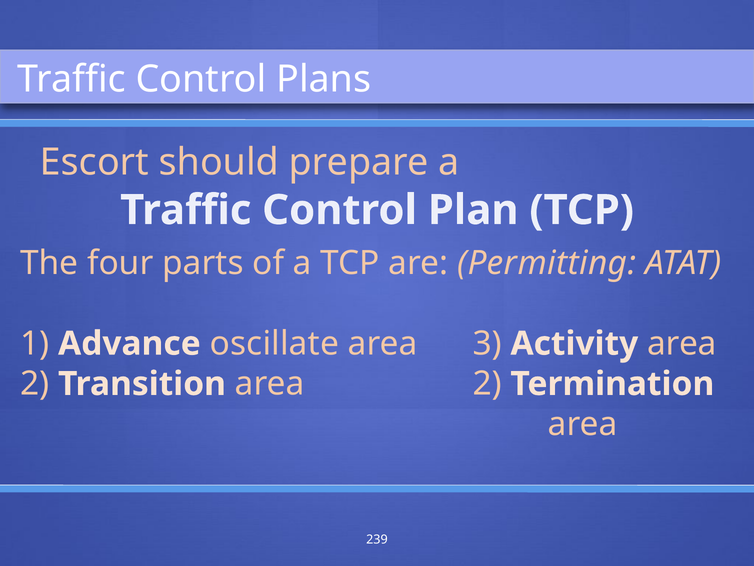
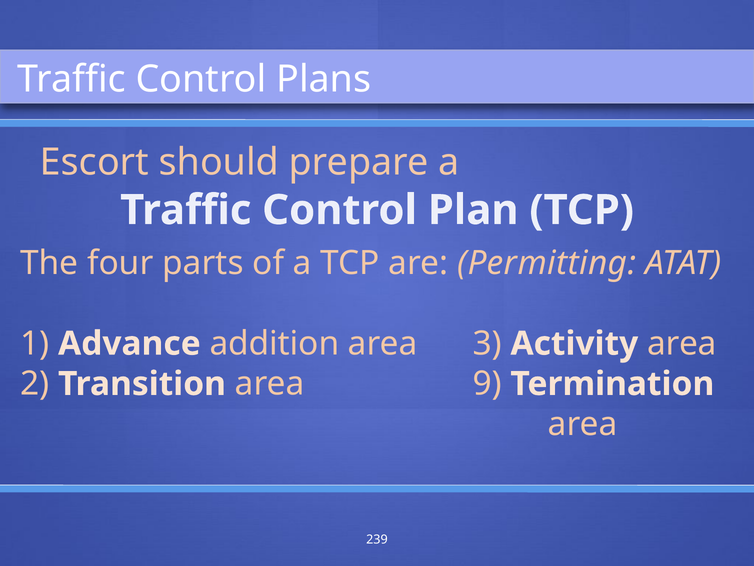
oscillate: oscillate -> addition
Transition area 2: 2 -> 9
